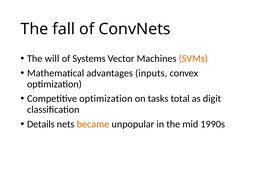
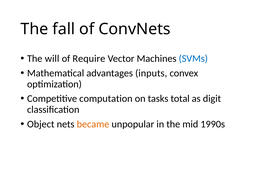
Systems: Systems -> Require
SVMs colour: orange -> blue
Competitive optimization: optimization -> computation
Details: Details -> Object
